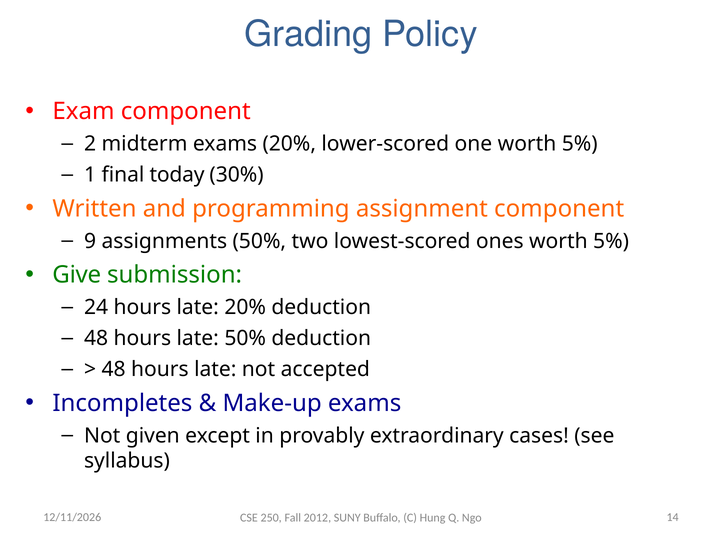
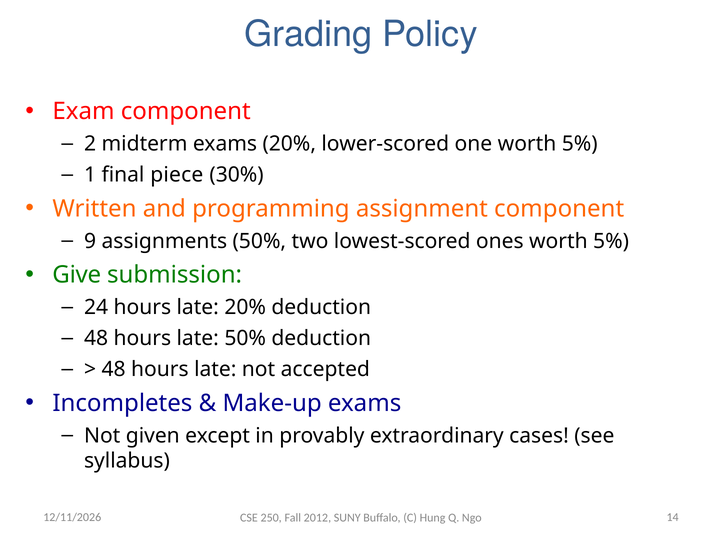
today: today -> piece
